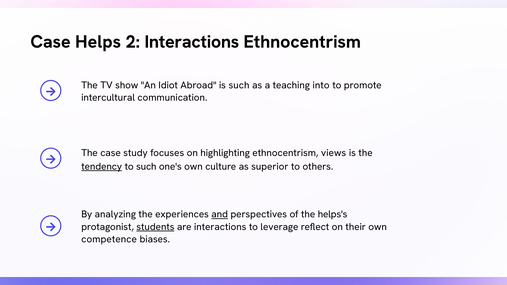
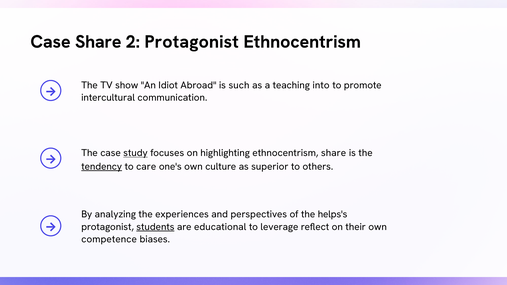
Case Helps: Helps -> Share
2 Interactions: Interactions -> Protagonist
study underline: none -> present
ethnocentrism views: views -> share
to such: such -> care
and underline: present -> none
are interactions: interactions -> educational
